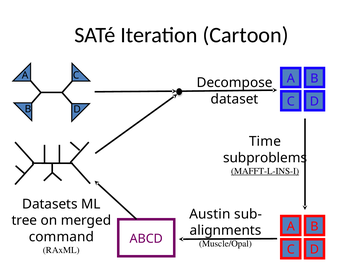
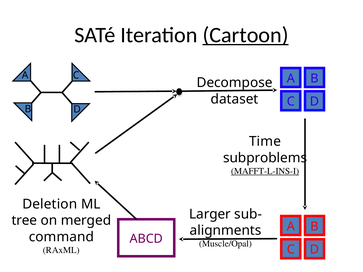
Cartoon underline: none -> present
Datasets: Datasets -> Deletion
Austin: Austin -> Larger
